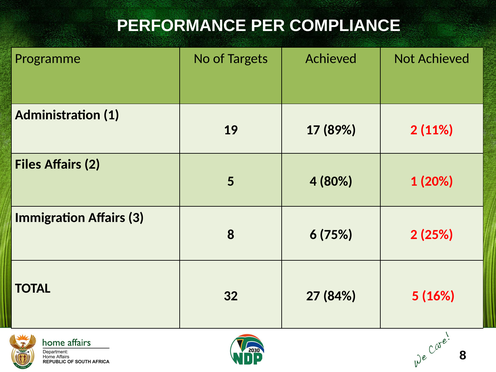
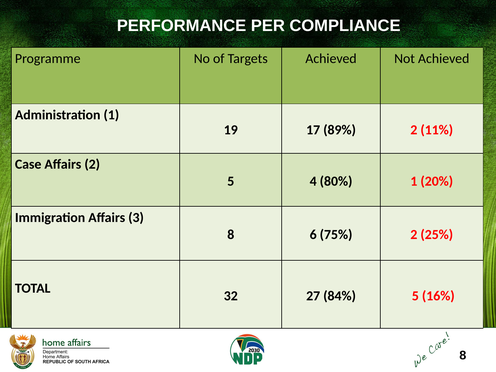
Files: Files -> Case
